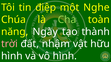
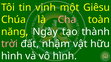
điệp: điệp -> vinh
Nghe: Nghe -> Giêsu
Cha colour: light green -> pink
